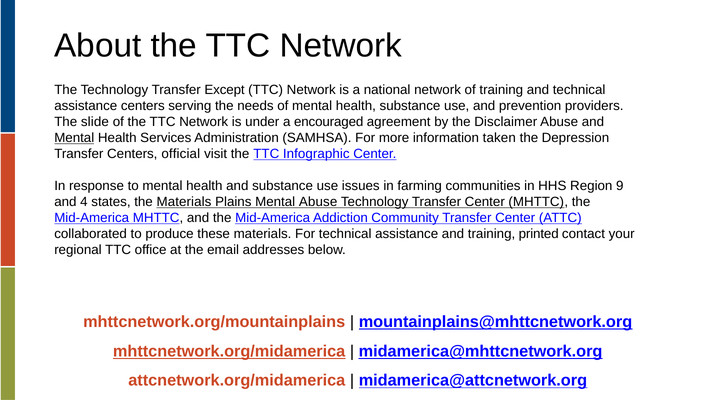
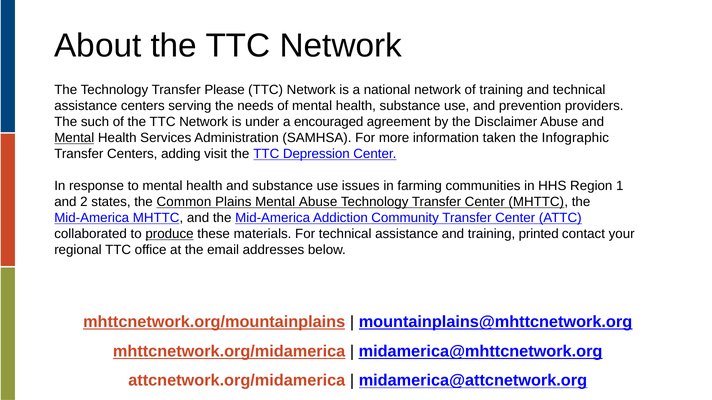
Except: Except -> Please
slide: slide -> such
Depression: Depression -> Infographic
official: official -> adding
Infographic: Infographic -> Depression
9: 9 -> 1
4: 4 -> 2
the Materials: Materials -> Common
produce underline: none -> present
mhttcnetwork.org/mountainplains underline: none -> present
